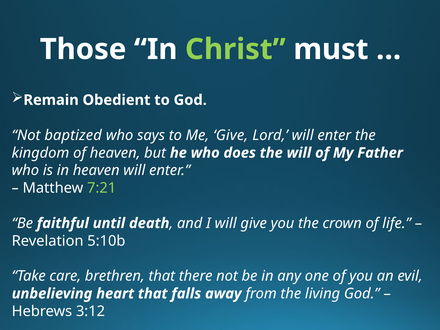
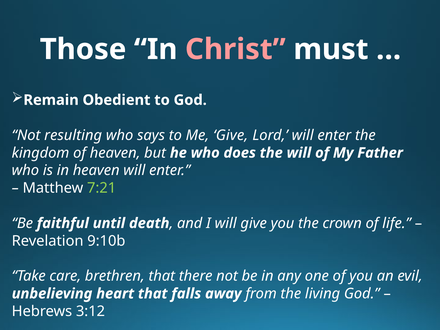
Christ colour: light green -> pink
baptized: baptized -> resulting
5:10b: 5:10b -> 9:10b
